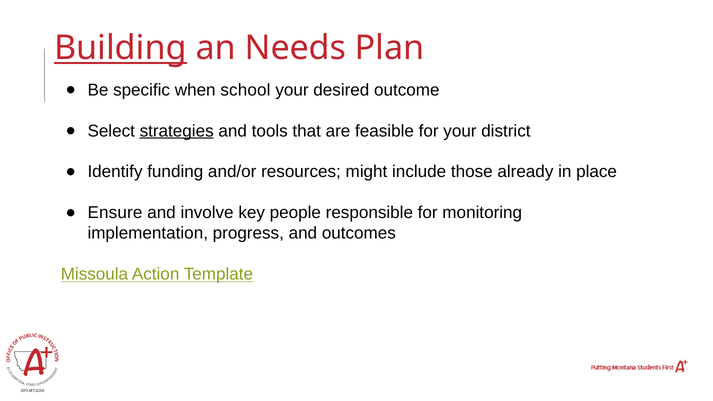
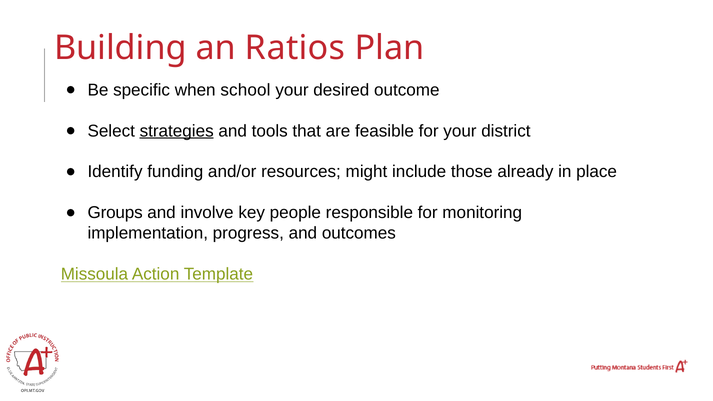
Building underline: present -> none
Needs: Needs -> Ratios
Ensure: Ensure -> Groups
